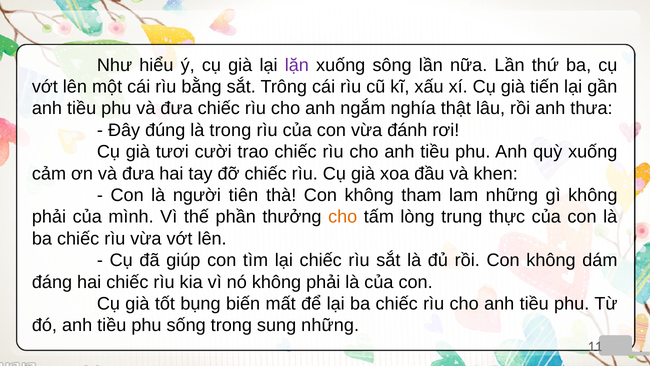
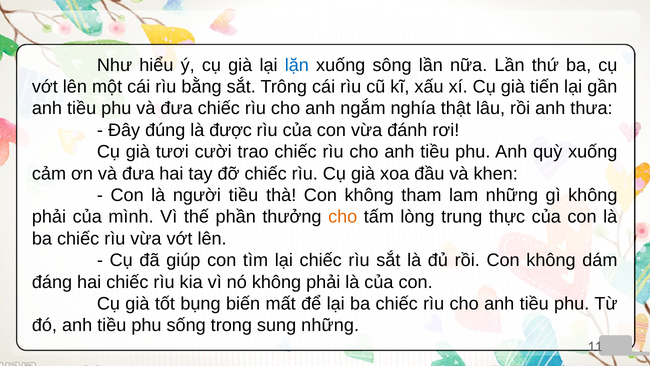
lặn colour: purple -> blue
là trong: trong -> được
người tiên: tiên -> tiều
